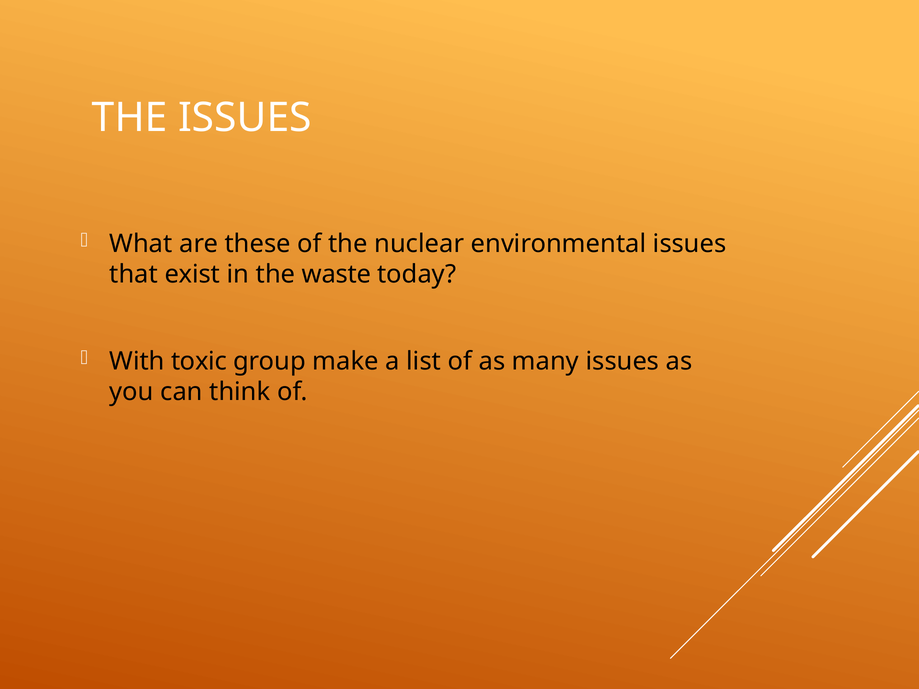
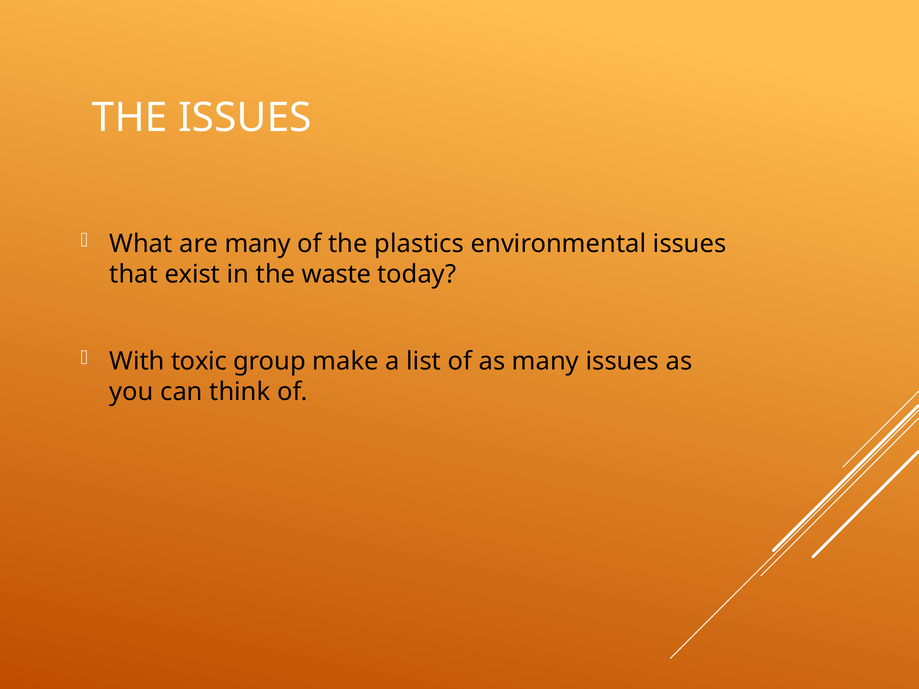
are these: these -> many
nuclear: nuclear -> plastics
